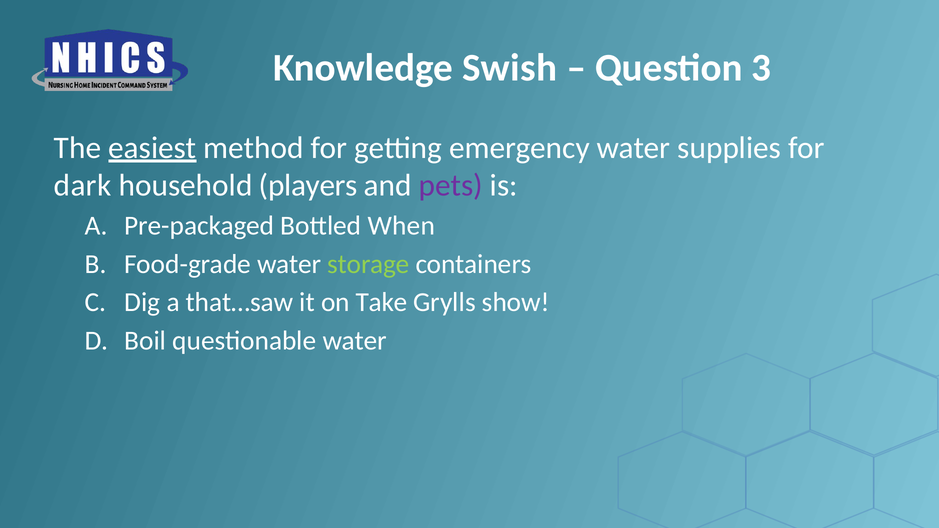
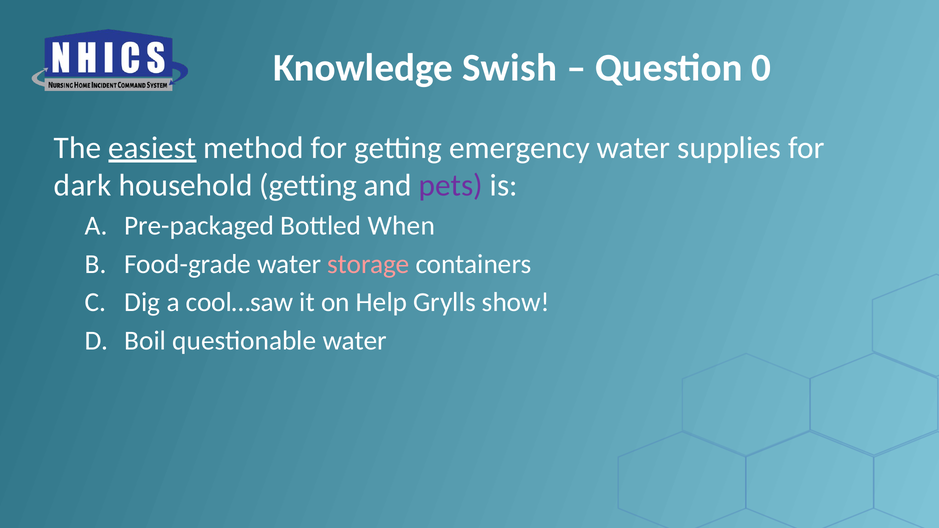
3: 3 -> 0
household players: players -> getting
storage colour: light green -> pink
that…saw: that…saw -> cool…saw
Take: Take -> Help
